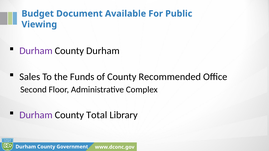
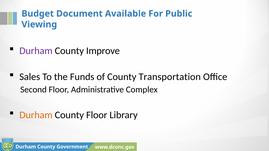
County Durham: Durham -> Improve
Recommended: Recommended -> Transportation
Durham at (36, 115) colour: purple -> orange
County Total: Total -> Floor
